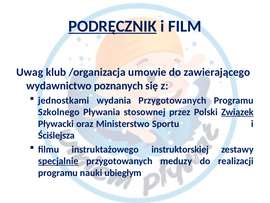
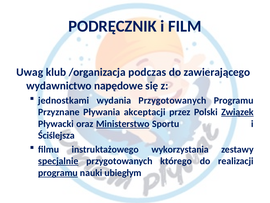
PODRĘCZNIK underline: present -> none
umowie: umowie -> podczas
poznanych: poznanych -> napędowe
Szkolnego: Szkolnego -> Przyznane
stosownej: stosownej -> akceptacji
Ministerstwo underline: none -> present
instruktorskiej: instruktorskiej -> wykorzystania
meduzy: meduzy -> którego
programu at (58, 172) underline: none -> present
